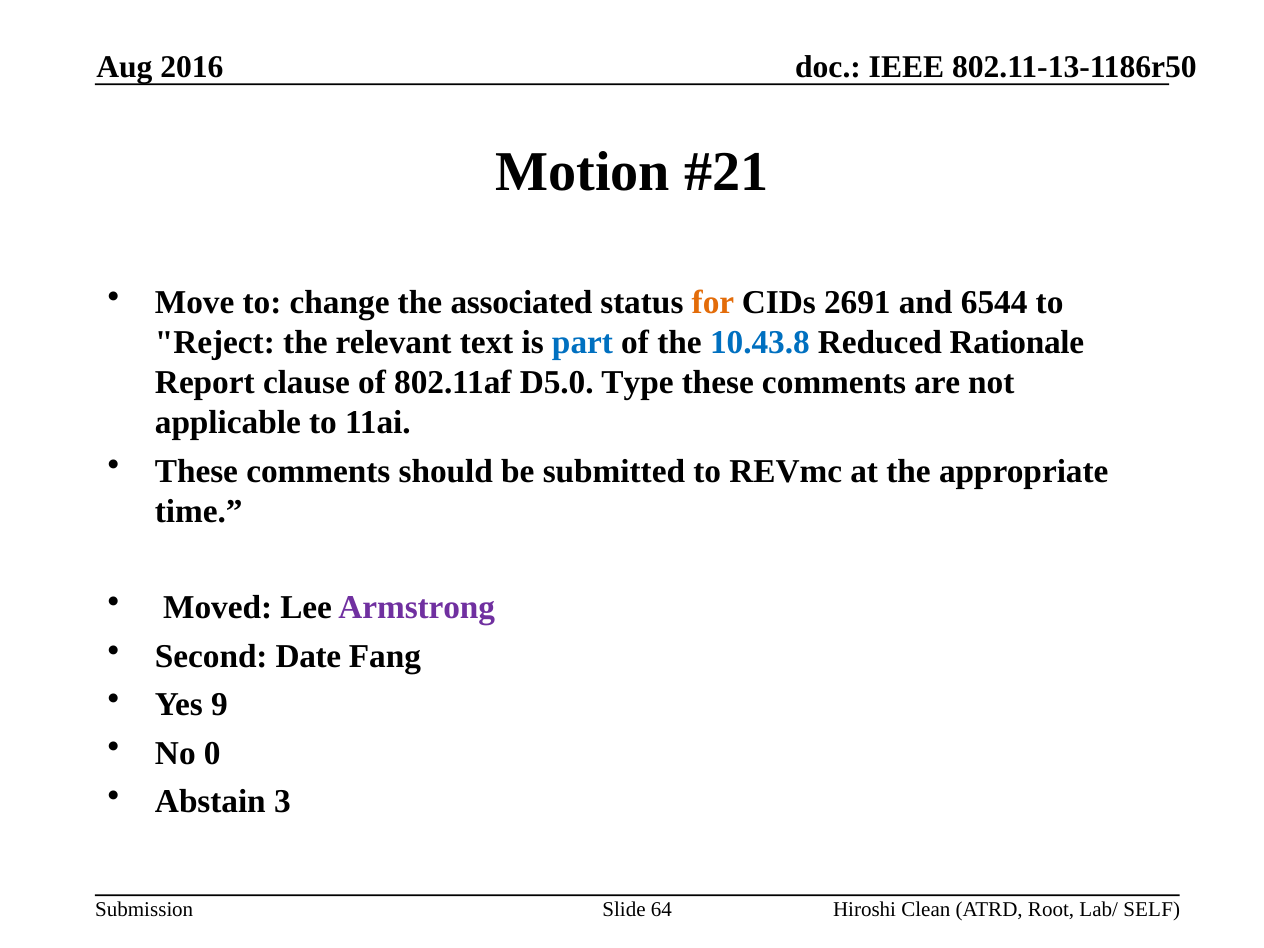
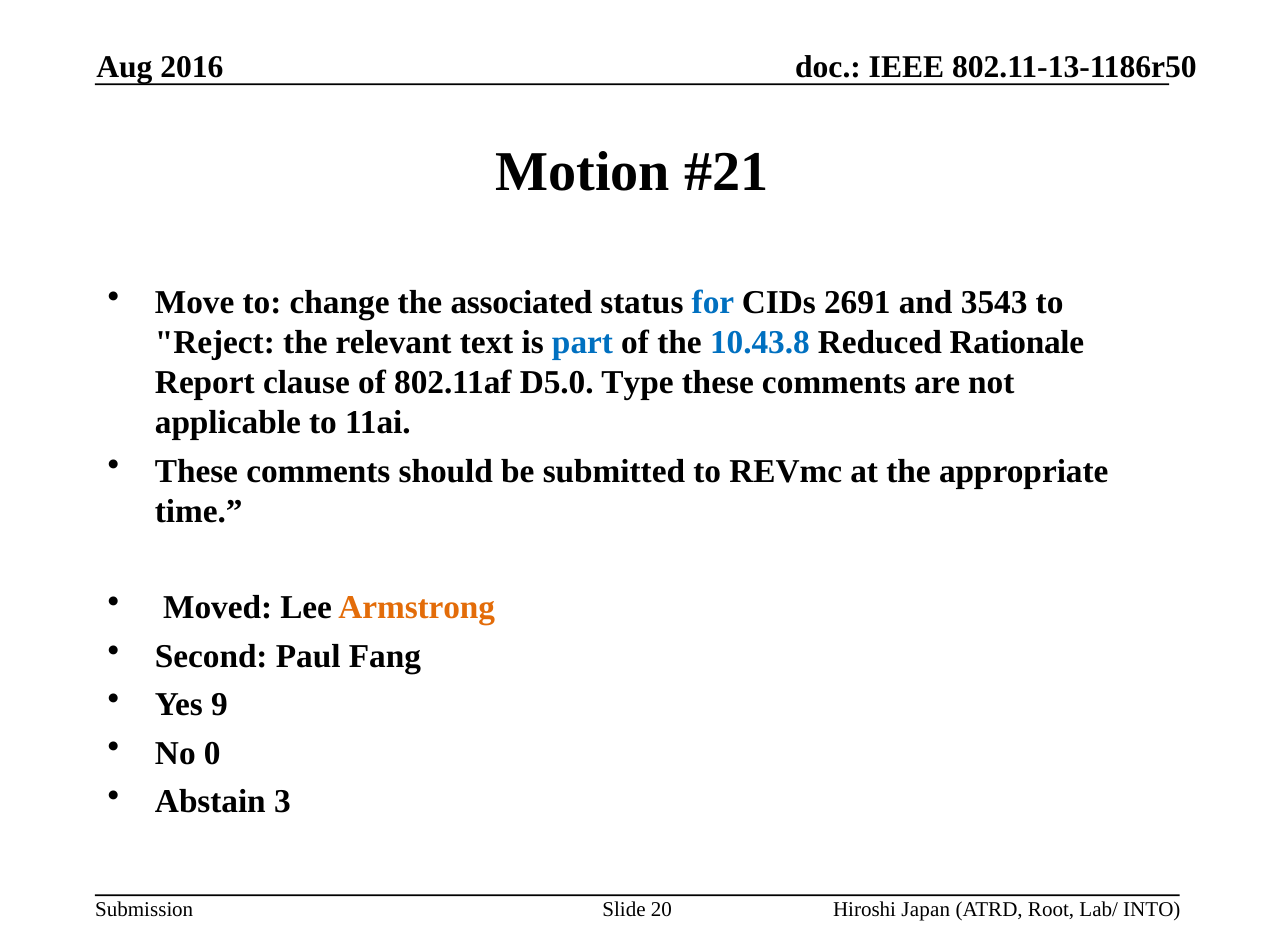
for colour: orange -> blue
6544: 6544 -> 3543
Armstrong colour: purple -> orange
Date: Date -> Paul
64: 64 -> 20
Clean: Clean -> Japan
SELF: SELF -> INTO
